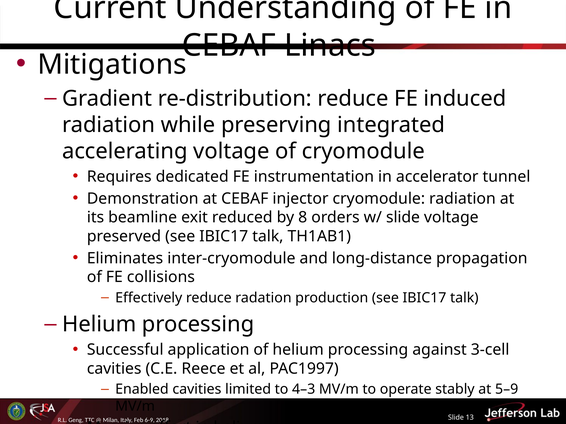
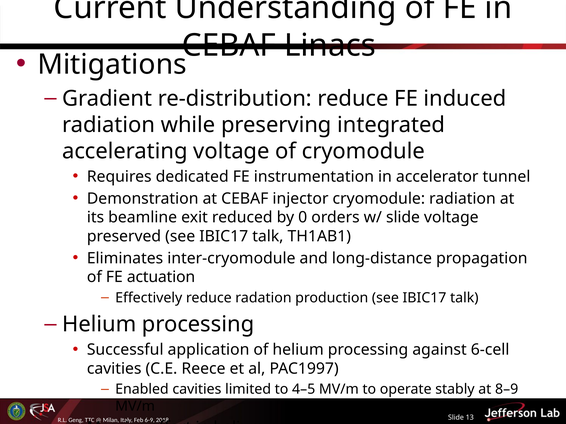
8: 8 -> 0
collisions: collisions -> actuation
3-cell: 3-cell -> 6-cell
4–3: 4–3 -> 4–5
5–9: 5–9 -> 8–9
